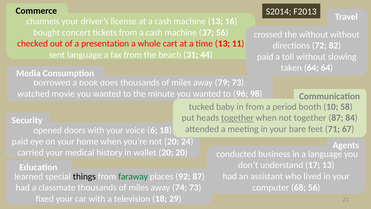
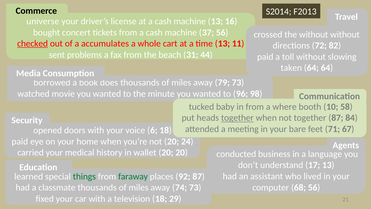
channels: channels -> universe
checked underline: none -> present
presentation: presentation -> accumulates
sent language: language -> problems
period: period -> where
things colour: black -> green
